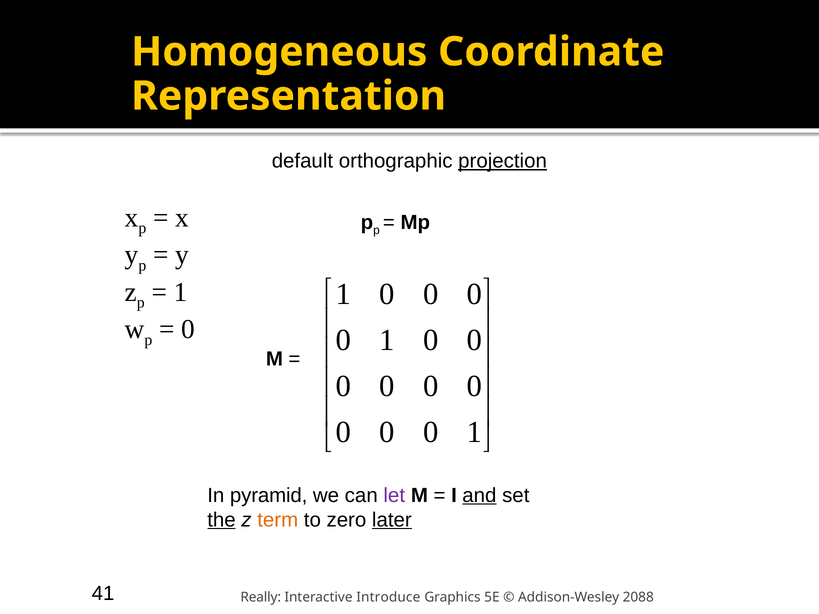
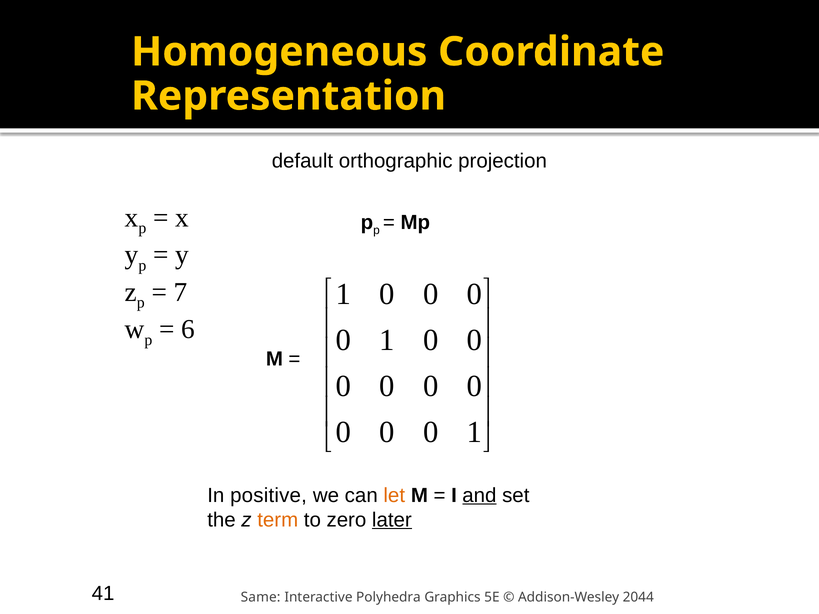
projection underline: present -> none
1 at (180, 292): 1 -> 7
0 at (188, 329): 0 -> 6
pyramid: pyramid -> positive
let colour: purple -> orange
the underline: present -> none
Really: Really -> Same
Introduce: Introduce -> Polyhedra
2088: 2088 -> 2044
